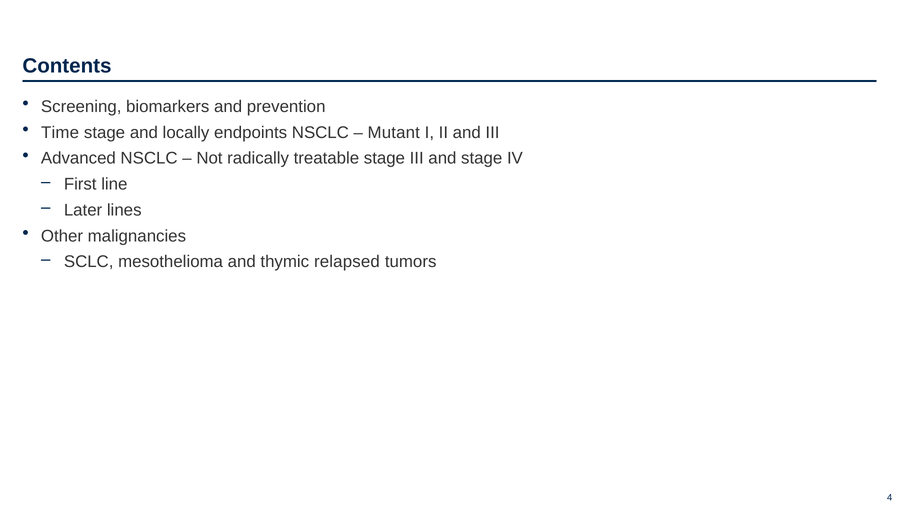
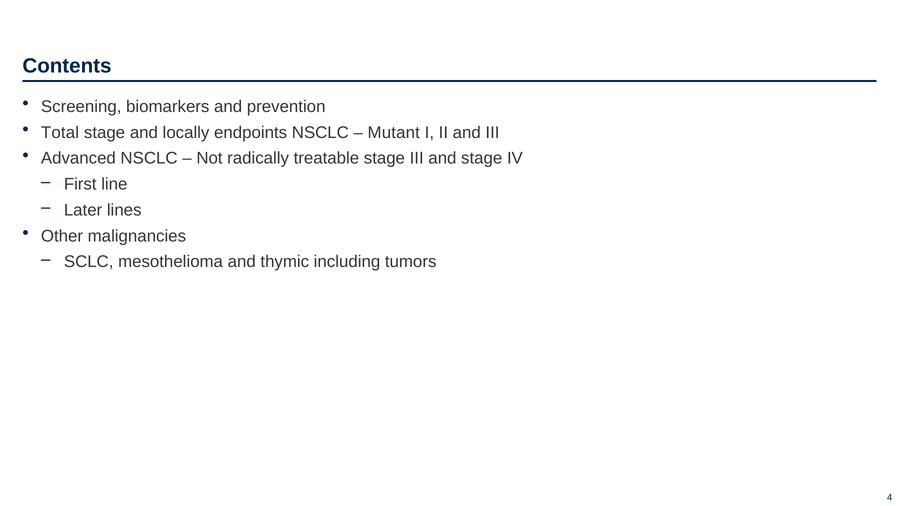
Time: Time -> Total
relapsed: relapsed -> including
